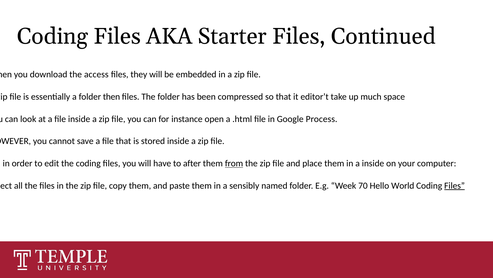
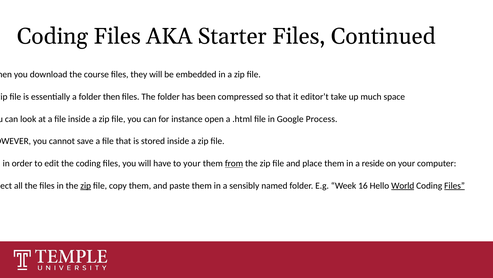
access: access -> course
to after: after -> your
a inside: inside -> reside
zip at (86, 185) underline: none -> present
70: 70 -> 16
World underline: none -> present
